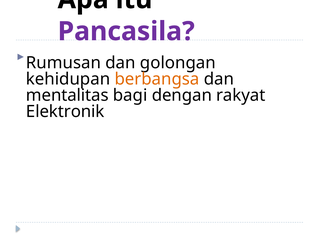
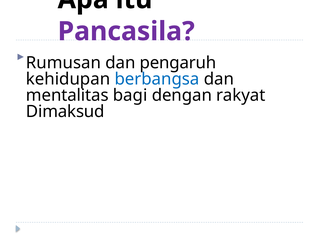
golongan: golongan -> pengaruh
berbangsa colour: orange -> blue
Elektronik: Elektronik -> Dimaksud
